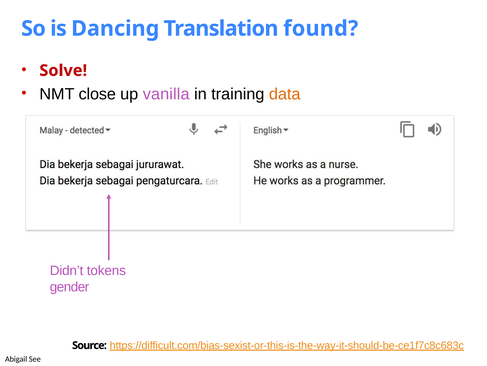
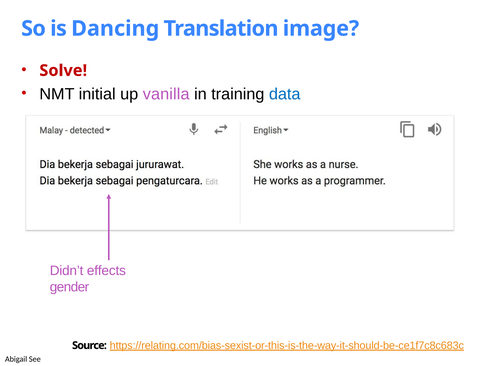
found: found -> image
close: close -> initial
data colour: orange -> blue
tokens: tokens -> effects
https://difficult.com/bias-sexist-or-this-is-the-way-it-should-be-ce1f7c8c683c: https://difficult.com/bias-sexist-or-this-is-the-way-it-should-be-ce1f7c8c683c -> https://relating.com/bias-sexist-or-this-is-the-way-it-should-be-ce1f7c8c683c
